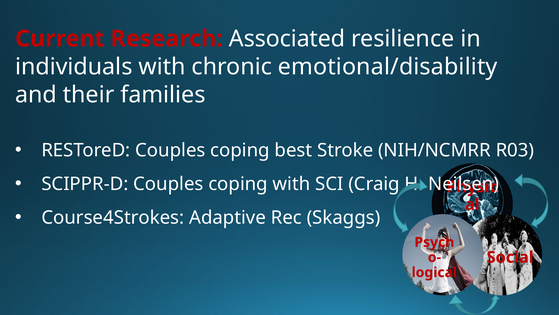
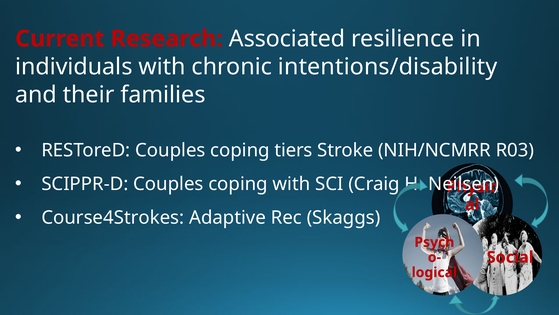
emotional/disability: emotional/disability -> intentions/disability
best: best -> tiers
